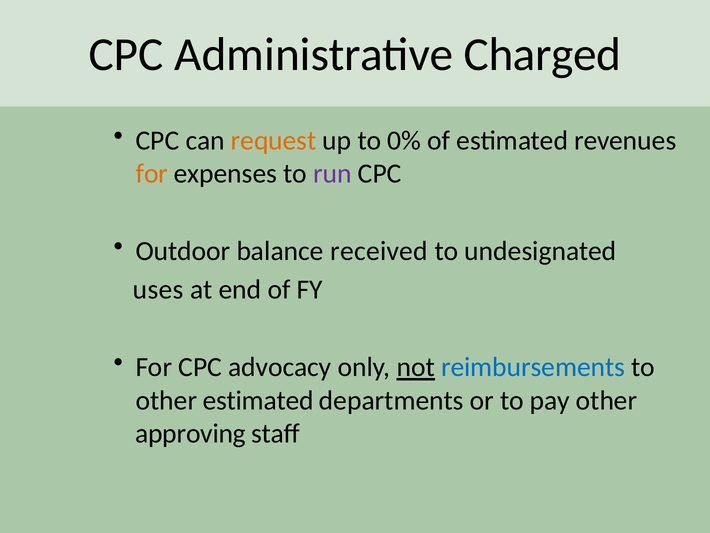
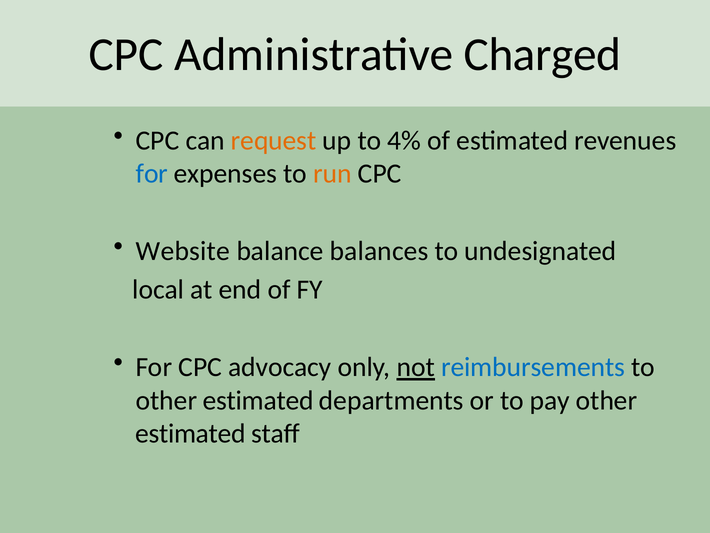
0%: 0% -> 4%
for at (152, 174) colour: orange -> blue
run colour: purple -> orange
Outdoor: Outdoor -> Website
received: received -> balances
uses: uses -> local
approving at (191, 433): approving -> estimated
